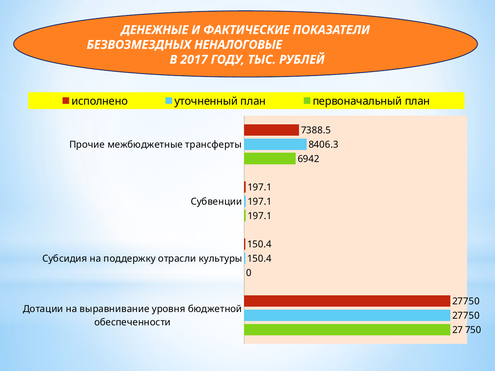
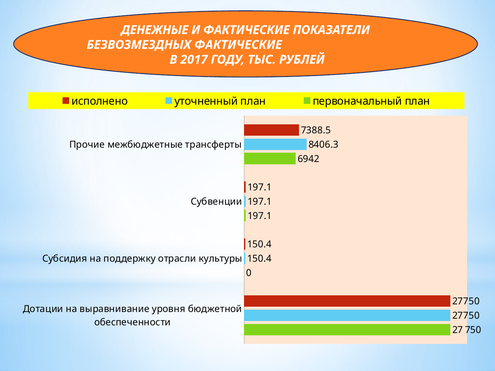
БЕЗВОЗМЕЗДНЫХ НЕНАЛОГОВЫЕ: НЕНАЛОГОВЫЕ -> ФАКТИЧЕСКИЕ
